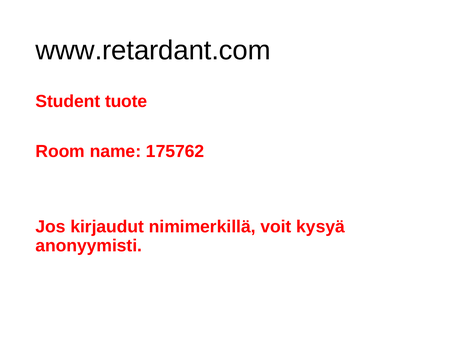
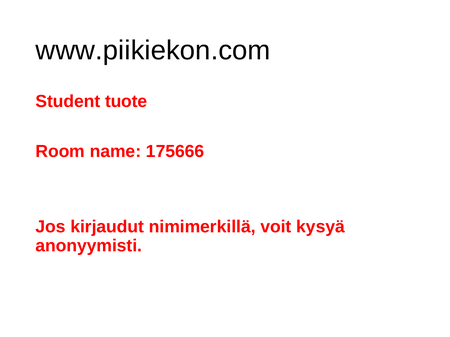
www.retardant.com: www.retardant.com -> www.piikiekon.com
175762: 175762 -> 175666
